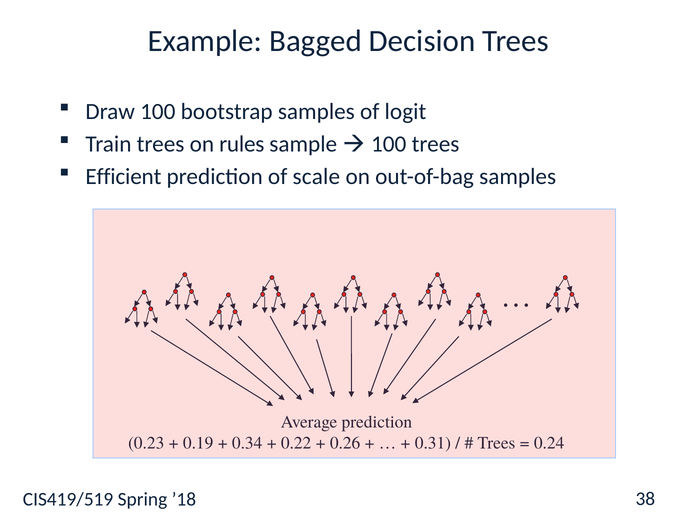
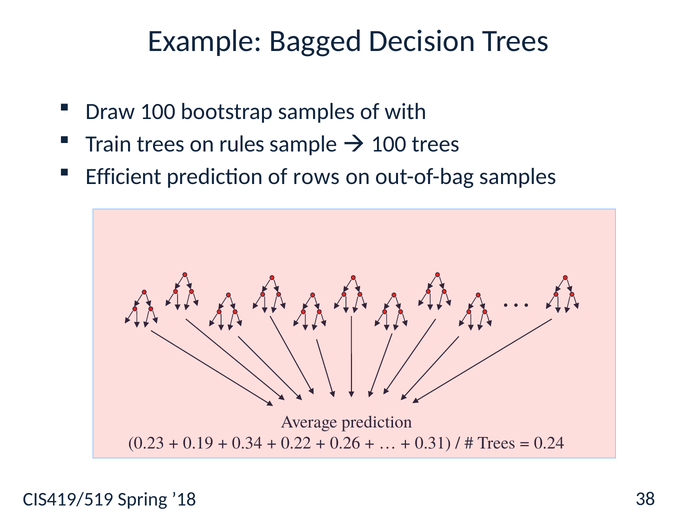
logit: logit -> with
scale: scale -> rows
